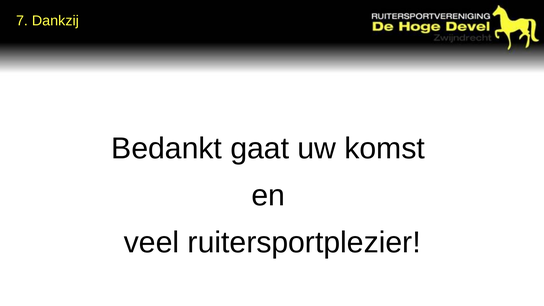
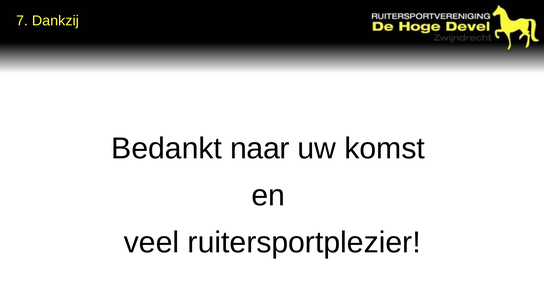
gaat: gaat -> naar
